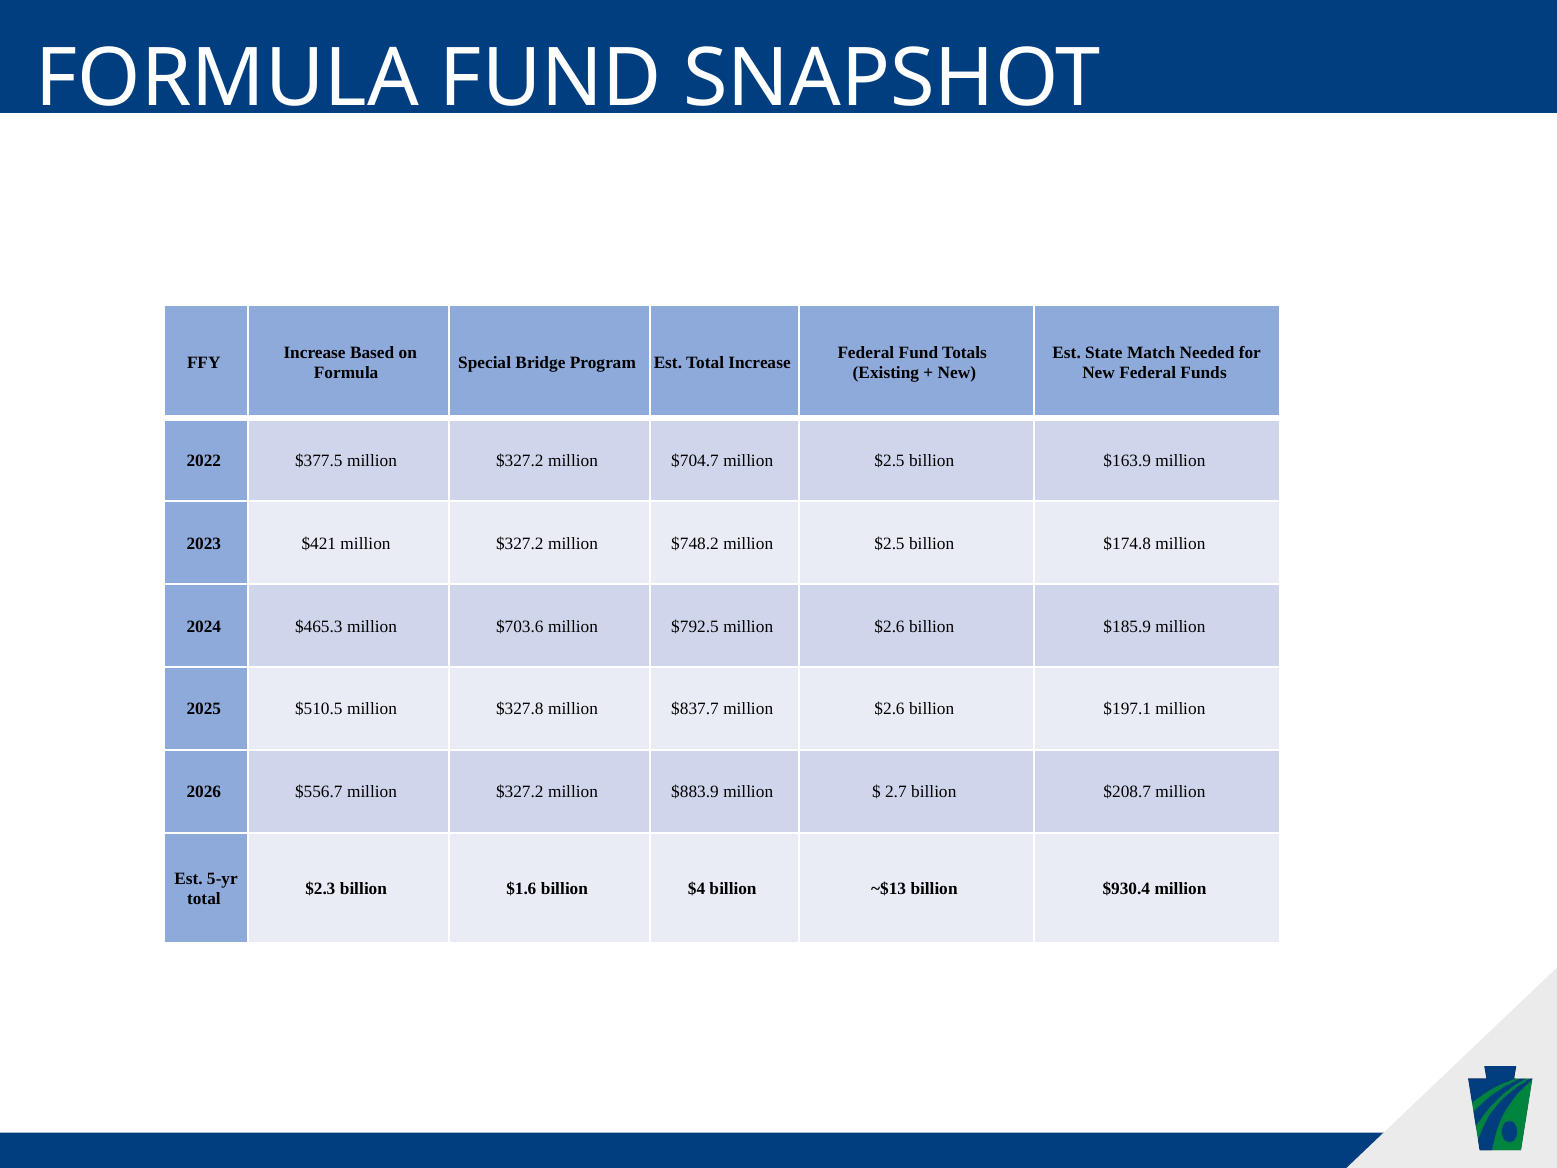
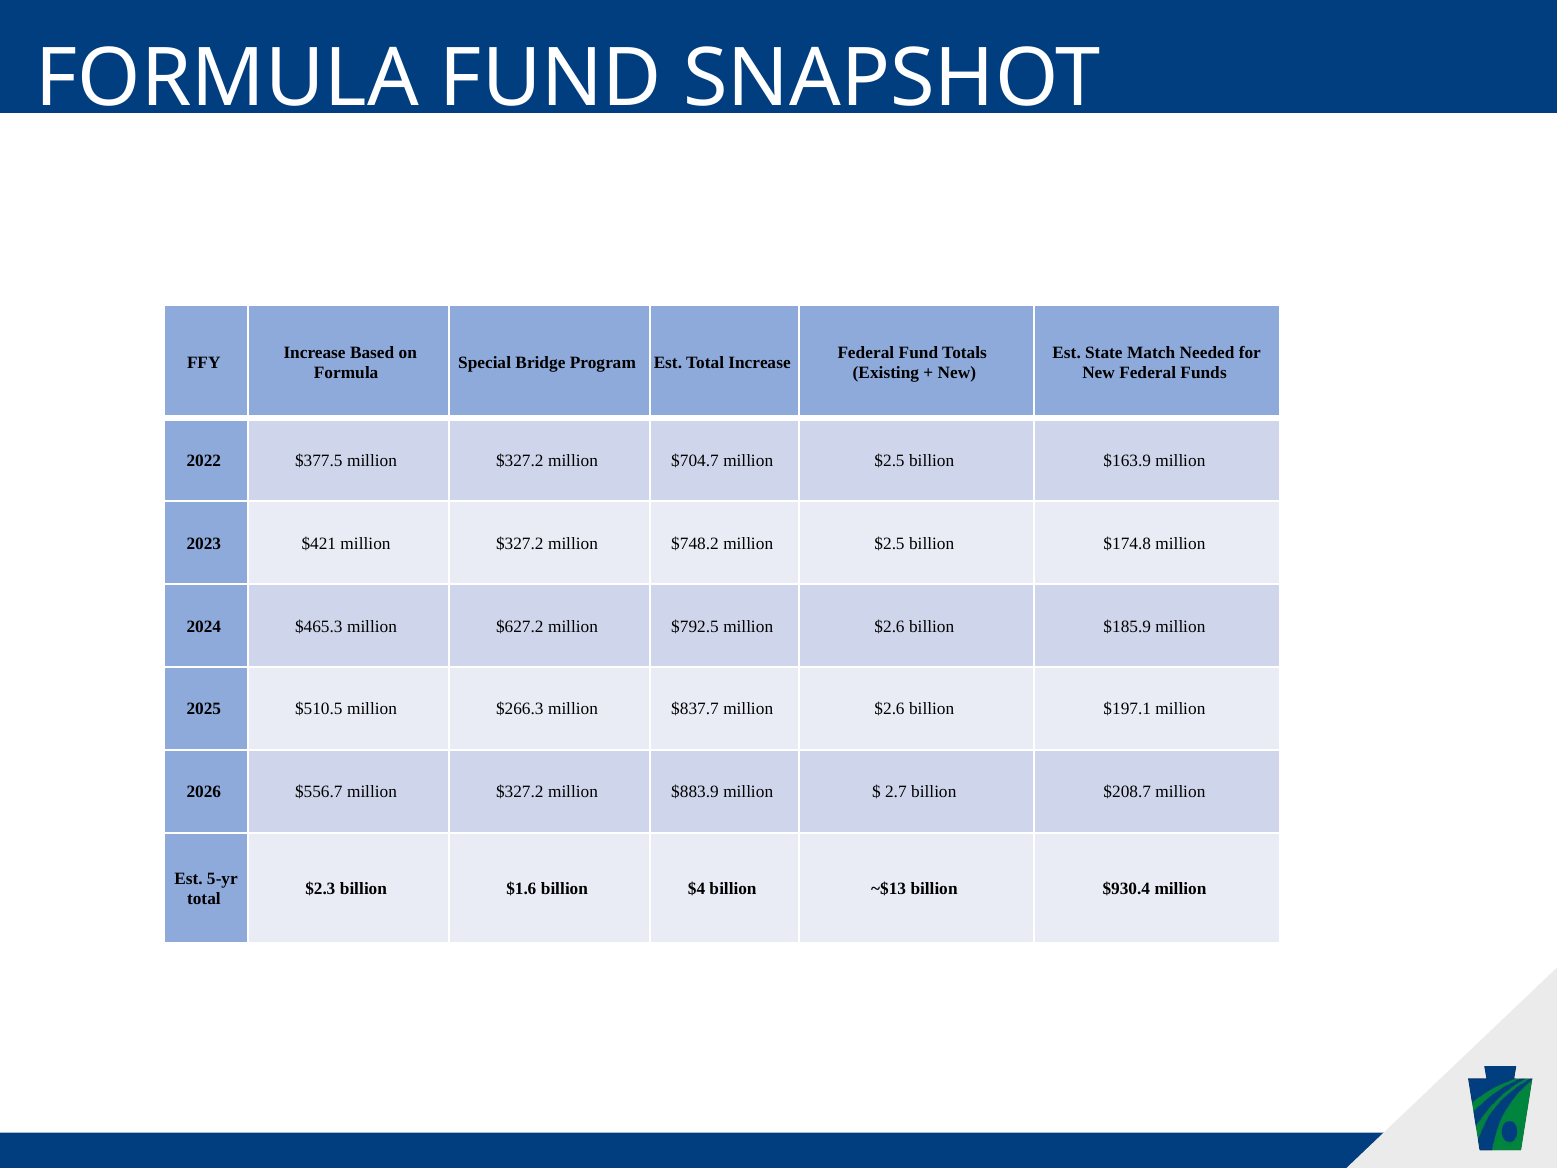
$703.6: $703.6 -> $627.2
$327.8: $327.8 -> $266.3
